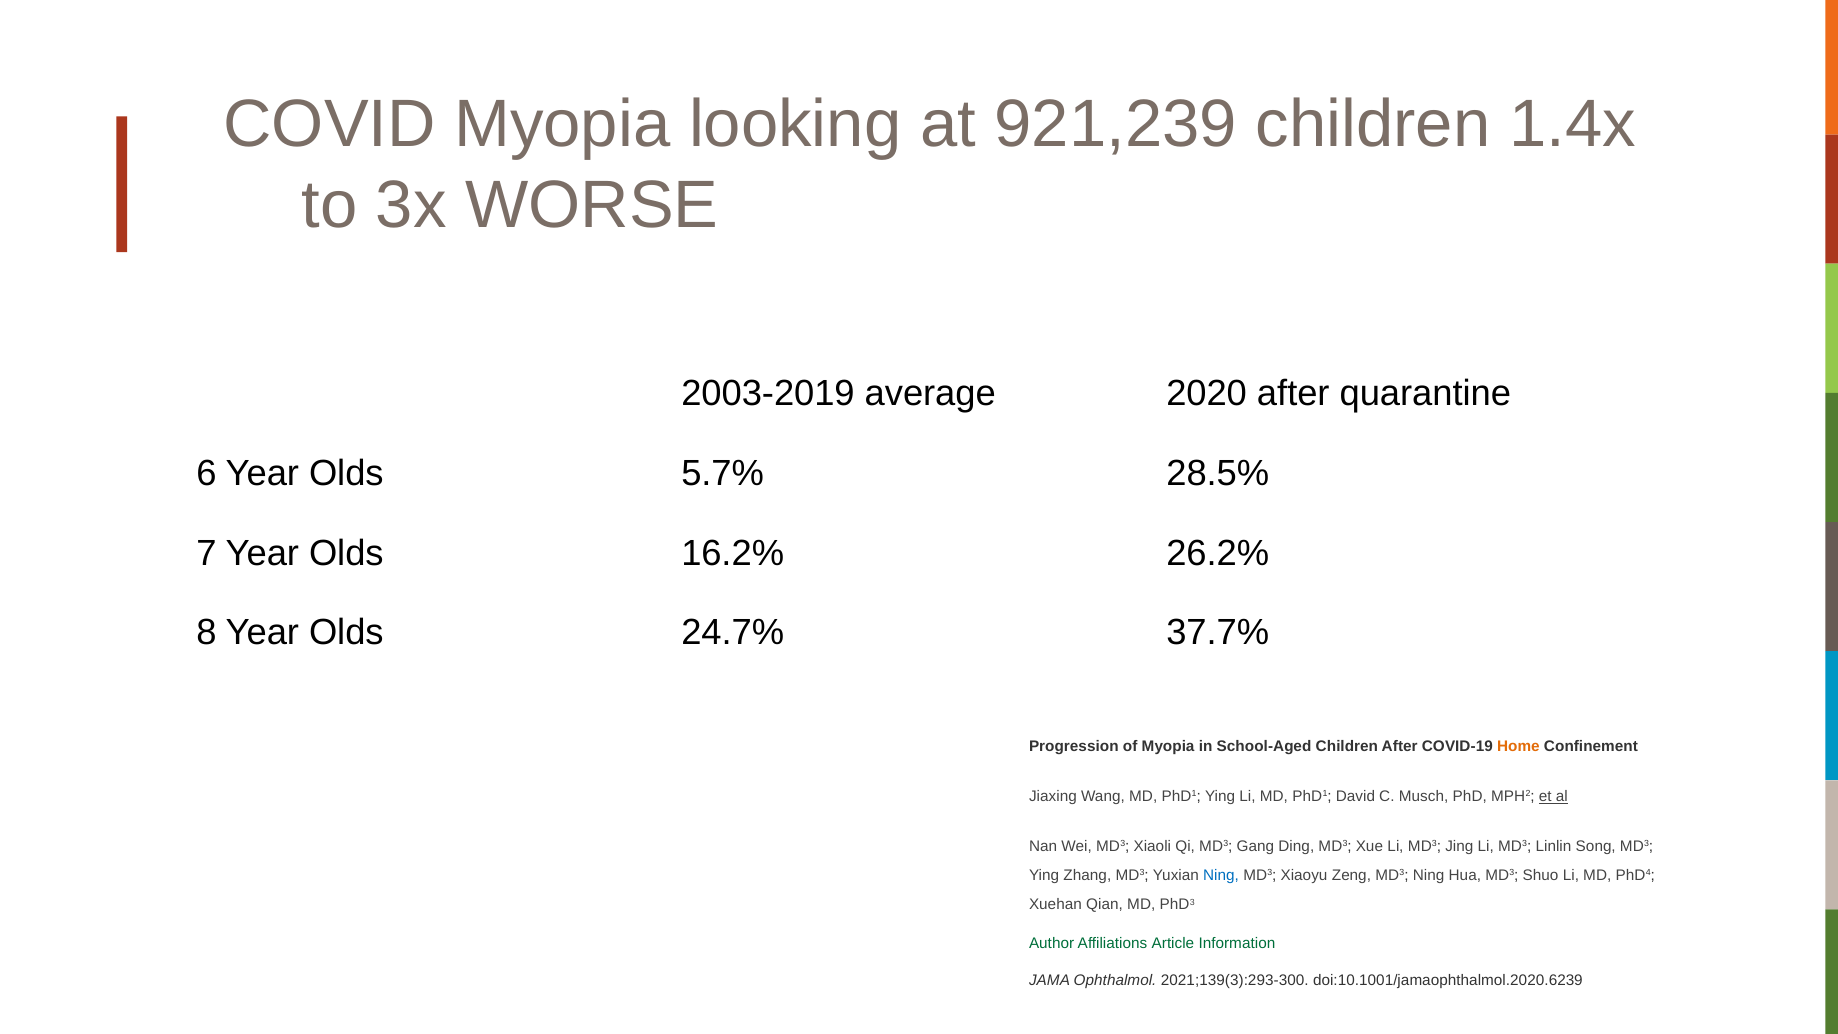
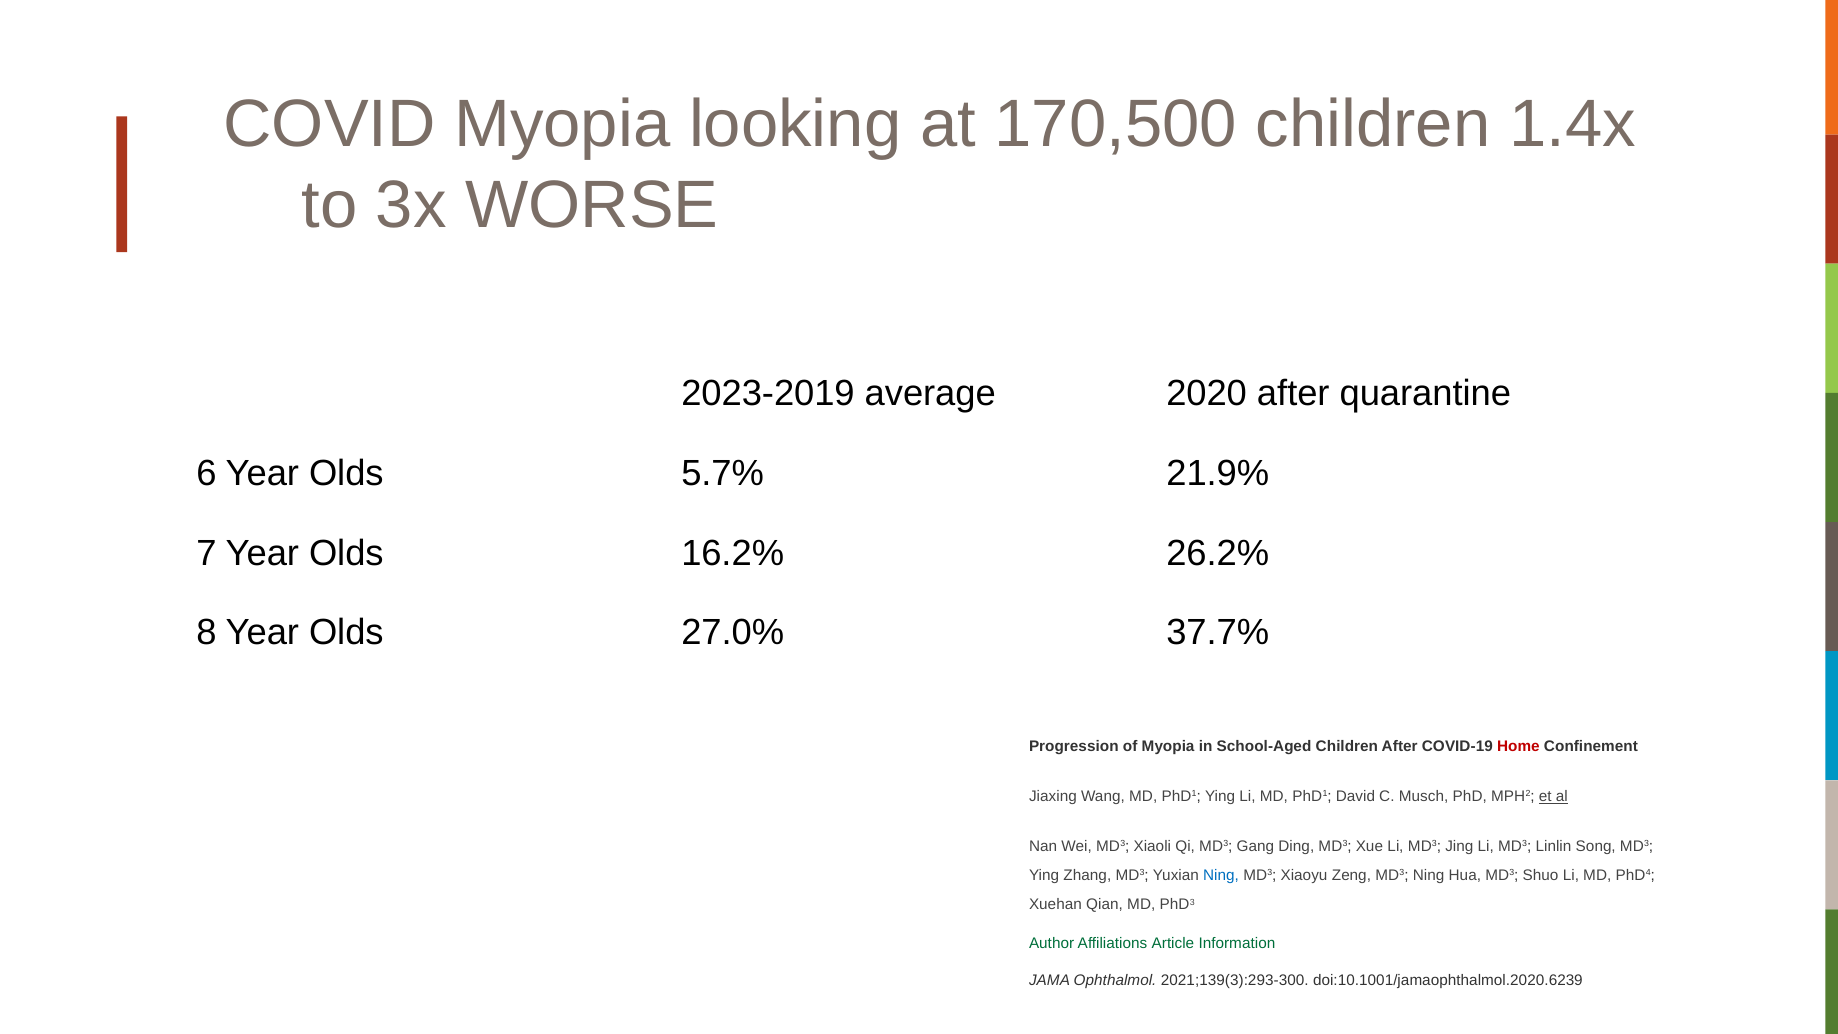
921,239: 921,239 -> 170,500
2003-2019: 2003-2019 -> 2023-2019
28.5%: 28.5% -> 21.9%
24.7%: 24.7% -> 27.0%
Home colour: orange -> red
